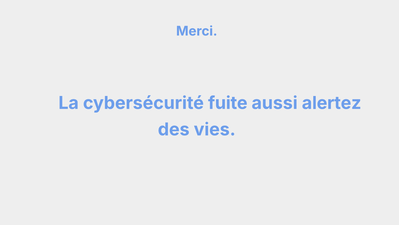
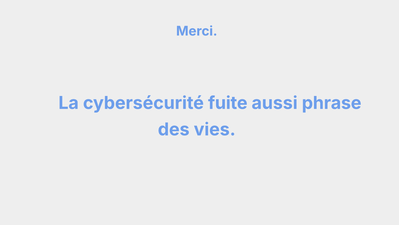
alertez: alertez -> phrase
